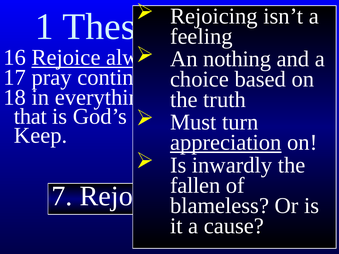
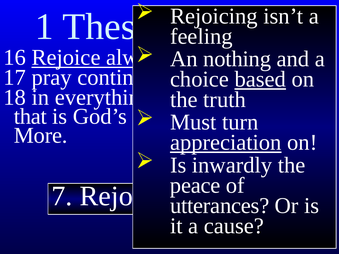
based underline: none -> present
Keep: Keep -> More
fallen: fallen -> peace
blameless: blameless -> utterances
